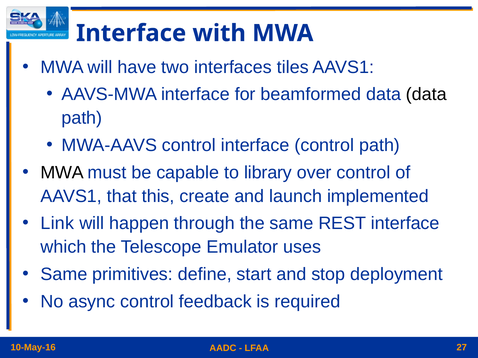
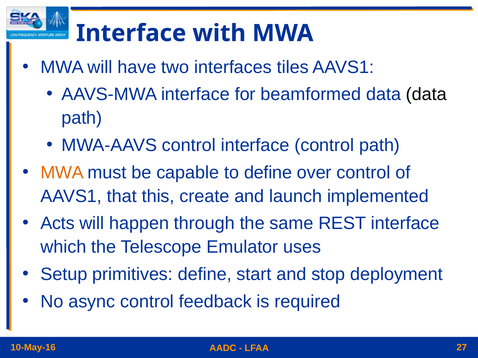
MWA at (62, 173) colour: black -> orange
to library: library -> define
Link: Link -> Acts
Same at (64, 275): Same -> Setup
